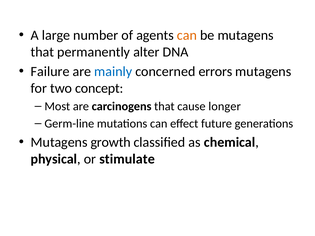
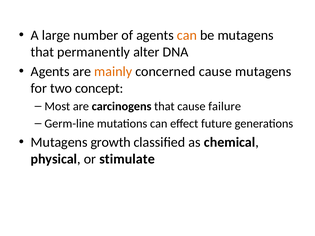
Failure at (50, 72): Failure -> Agents
mainly colour: blue -> orange
concerned errors: errors -> cause
longer: longer -> failure
